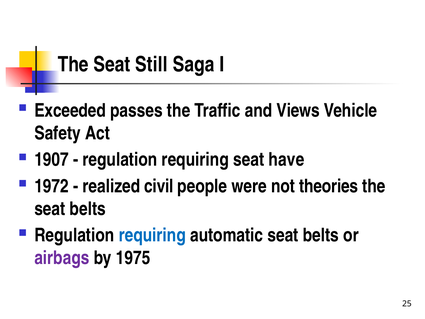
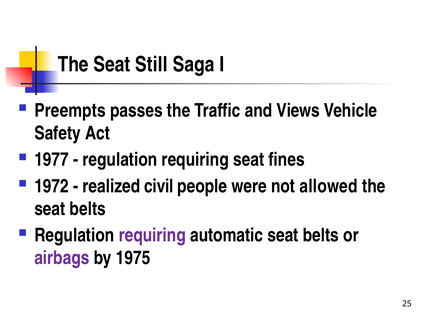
Exceeded: Exceeded -> Preempts
1907: 1907 -> 1977
have: have -> fines
theories: theories -> allowed
requiring at (152, 235) colour: blue -> purple
